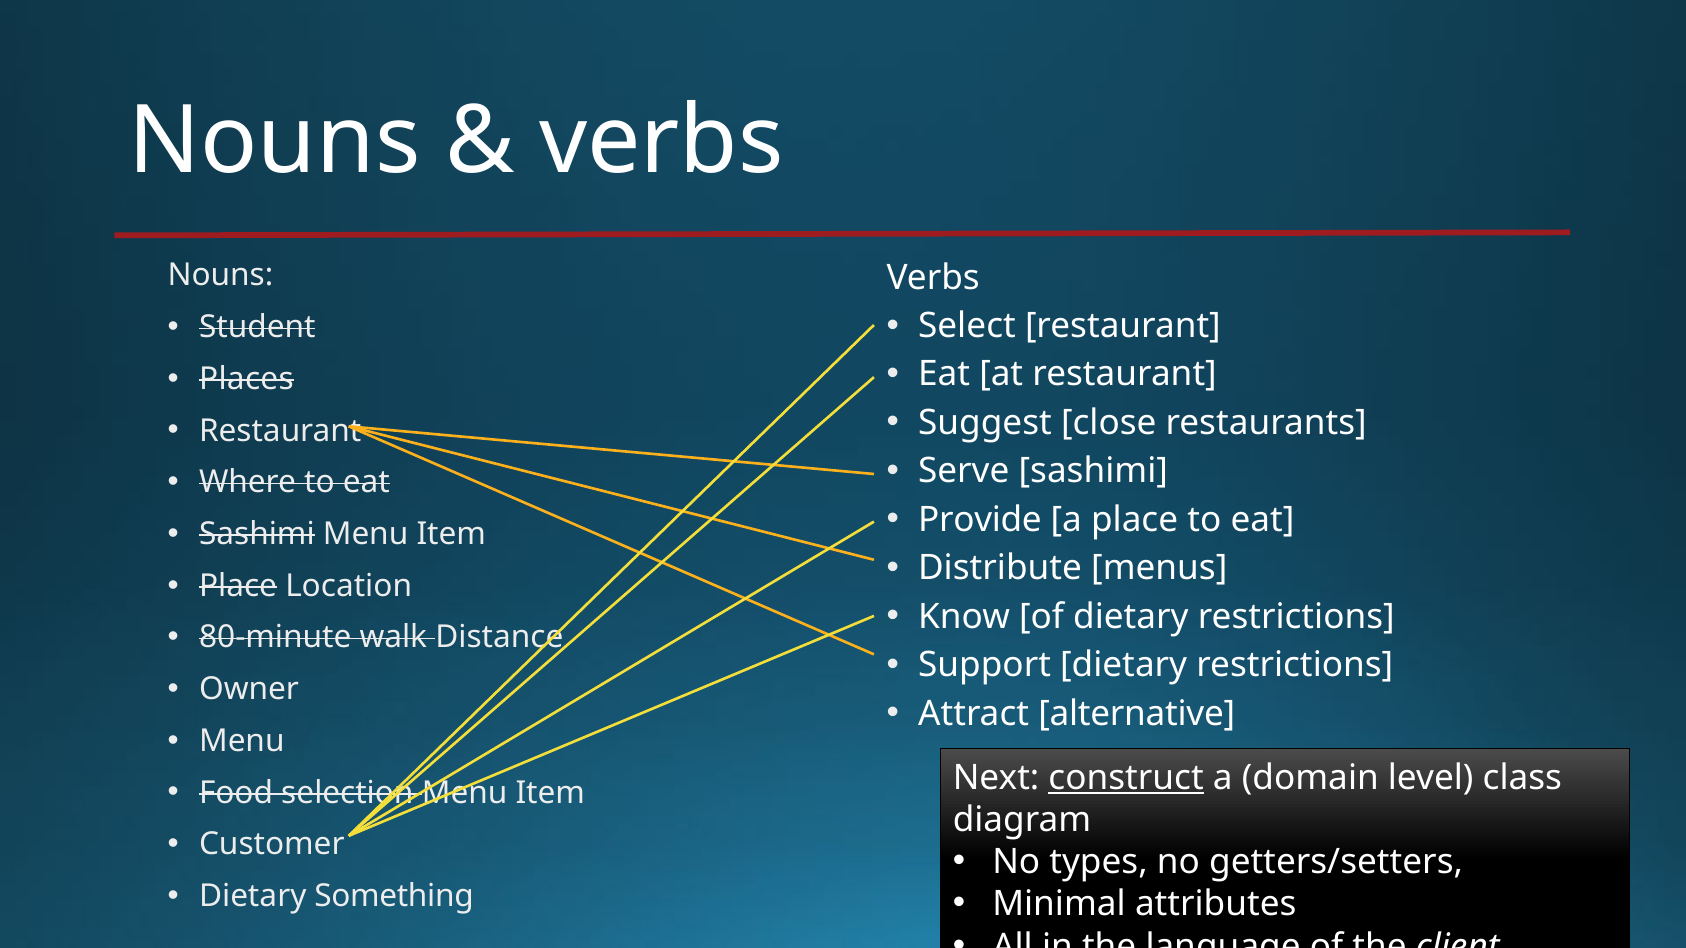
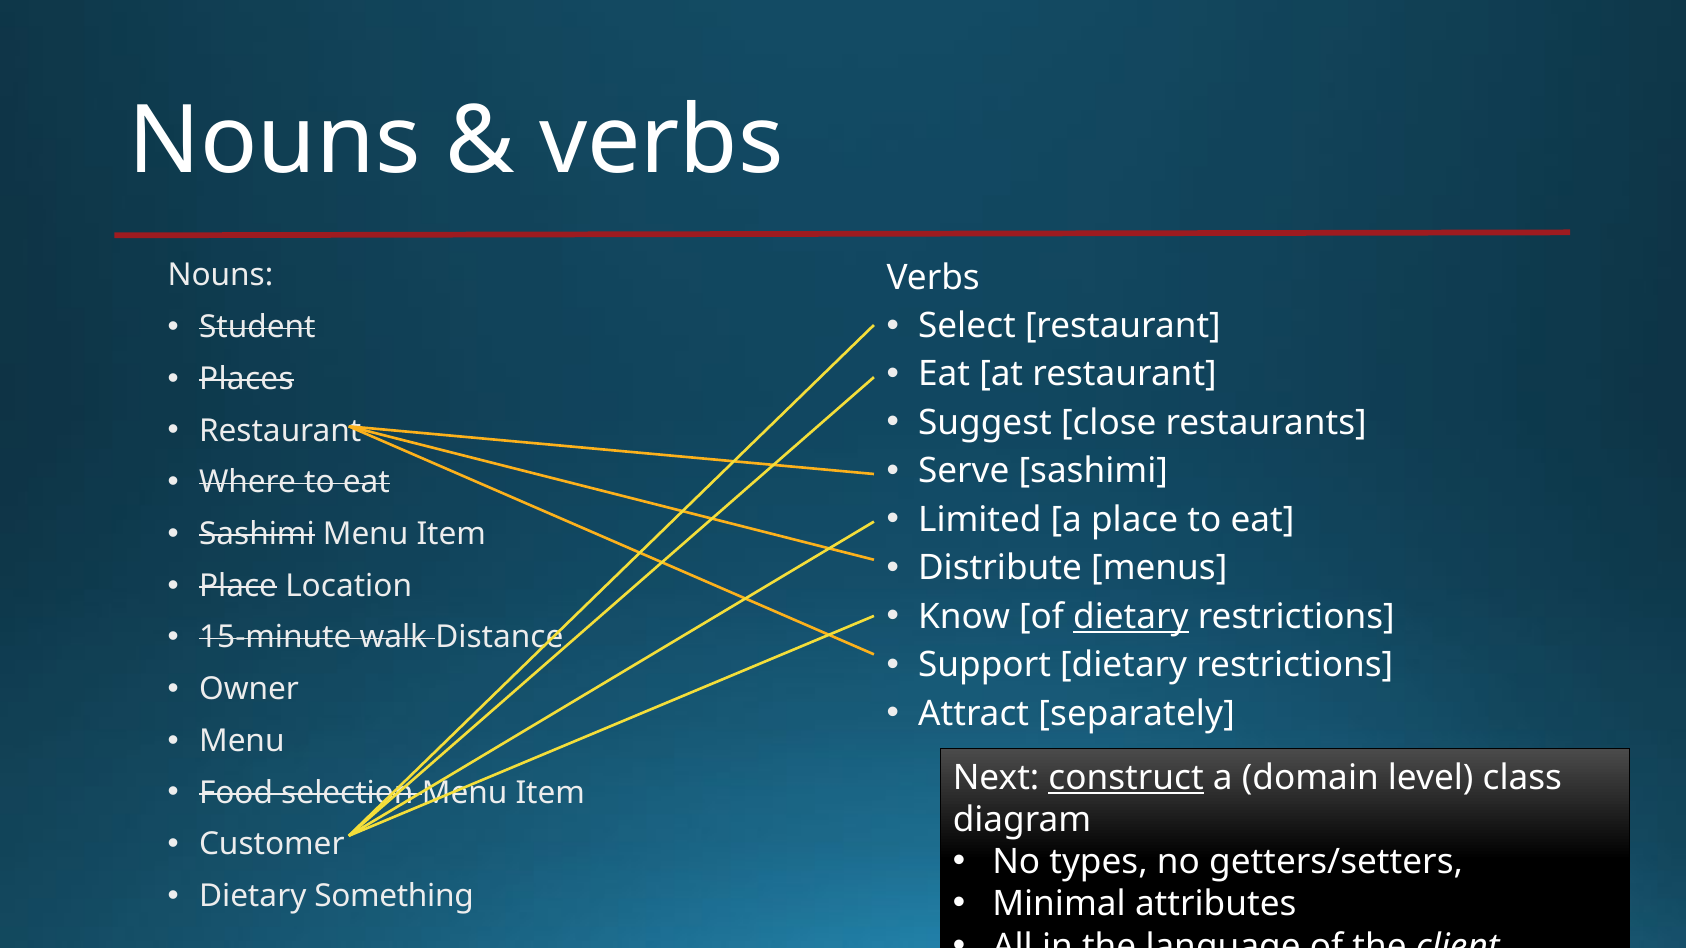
Provide: Provide -> Limited
dietary at (1131, 617) underline: none -> present
80-minute: 80-minute -> 15-minute
alternative: alternative -> separately
